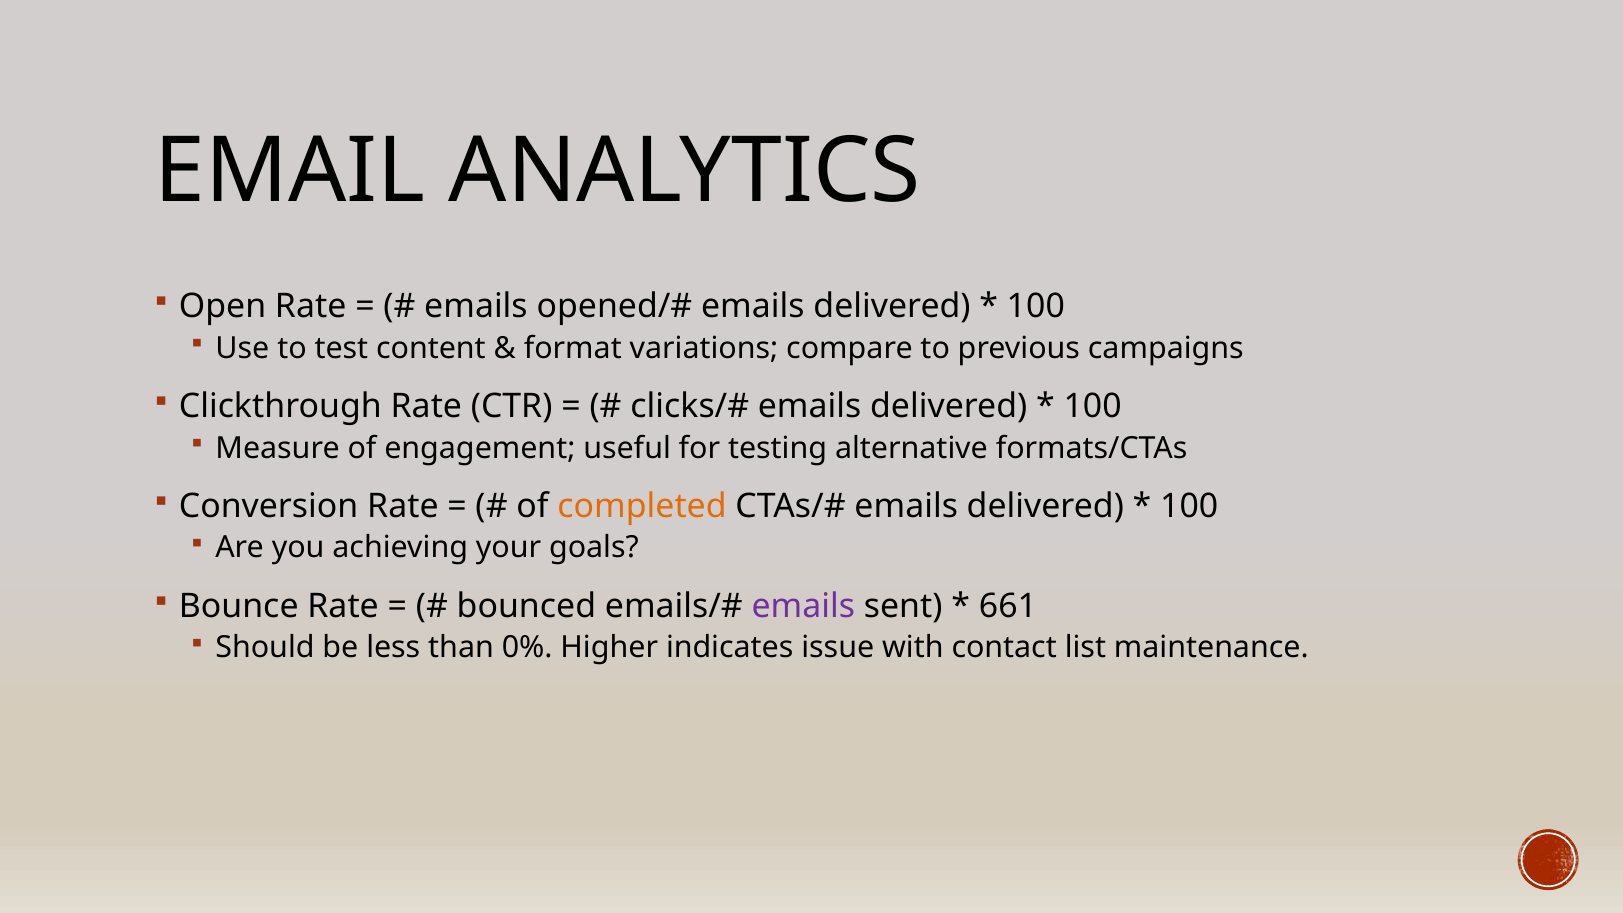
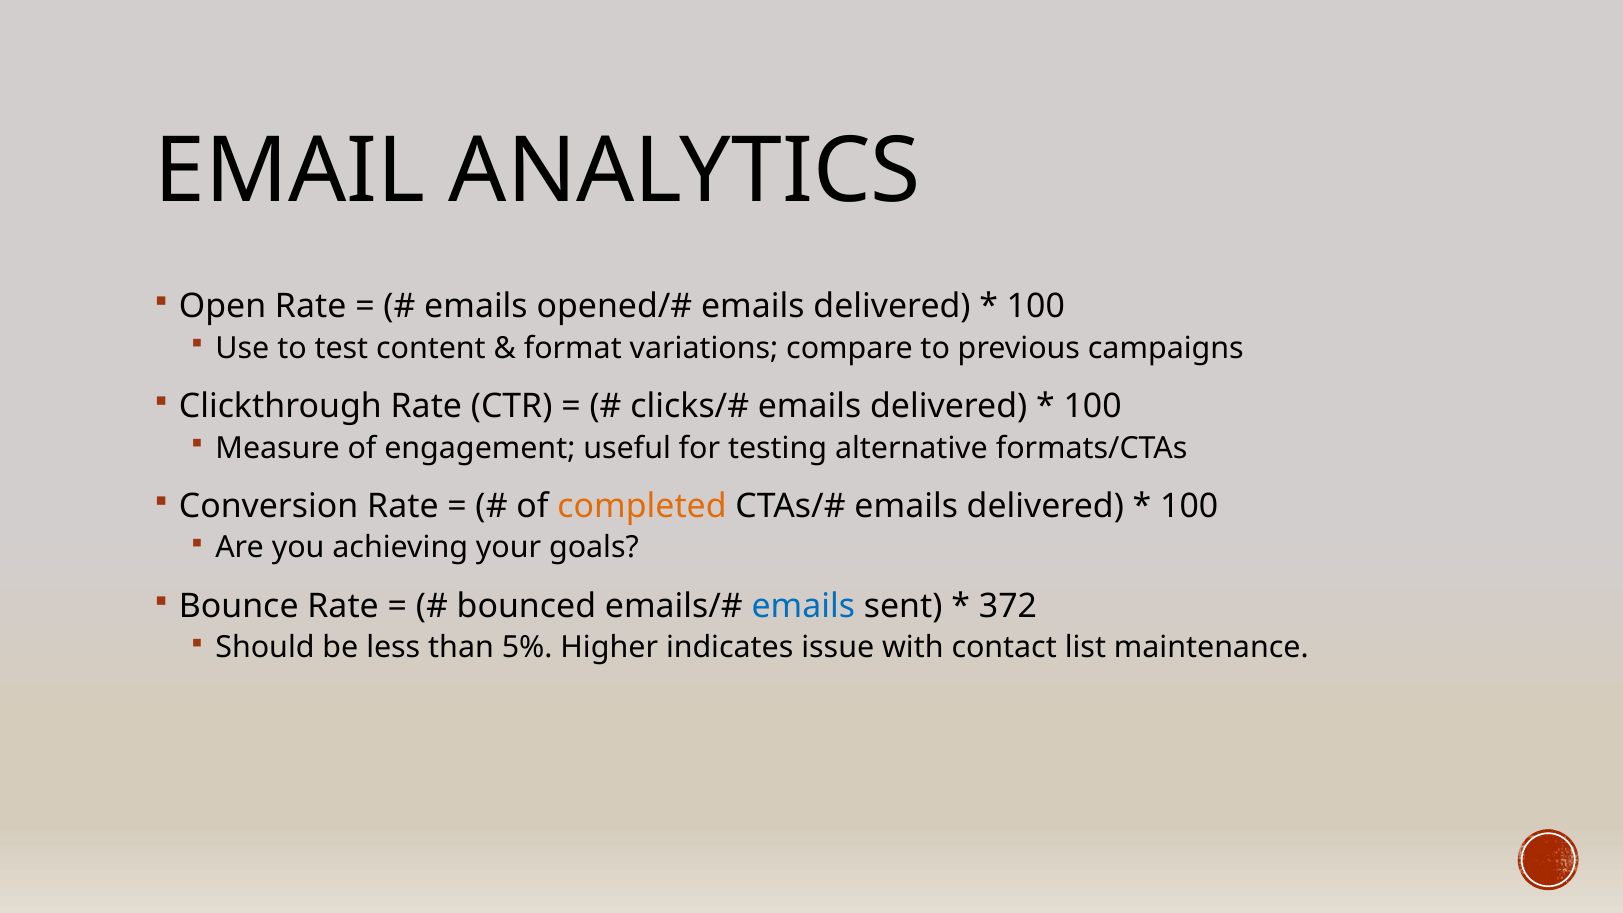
emails at (803, 606) colour: purple -> blue
661: 661 -> 372
0%: 0% -> 5%
